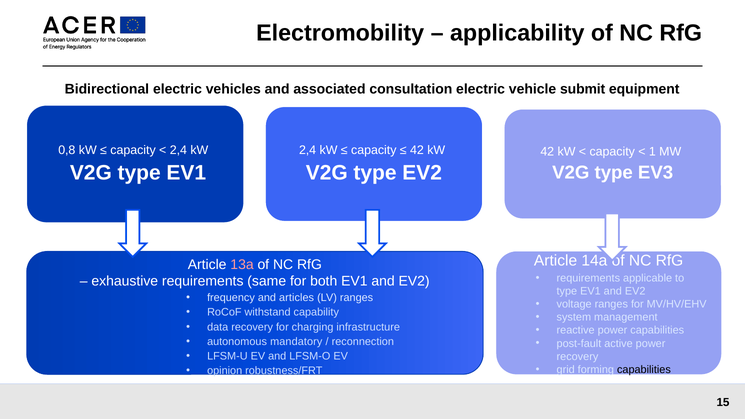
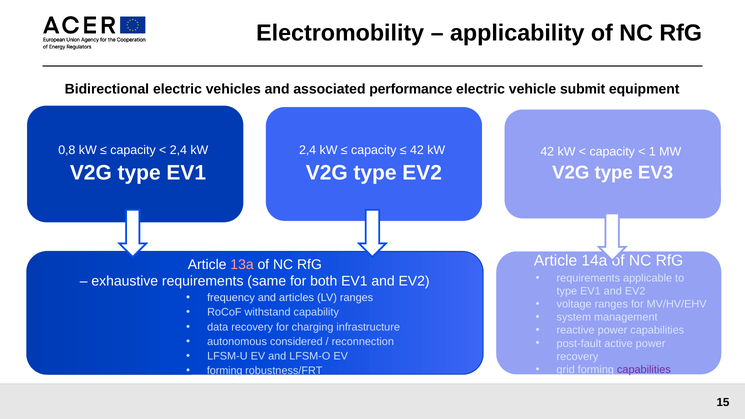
consultation: consultation -> performance
mandatory: mandatory -> considered
capabilities at (644, 370) colour: black -> purple
opinion at (225, 371): opinion -> forming
